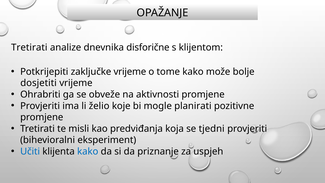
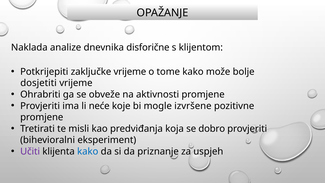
Tretirati at (29, 47): Tretirati -> Naklada
želio: želio -> neće
planirati: planirati -> izvršene
tjedni: tjedni -> dobro
Učiti colour: blue -> purple
